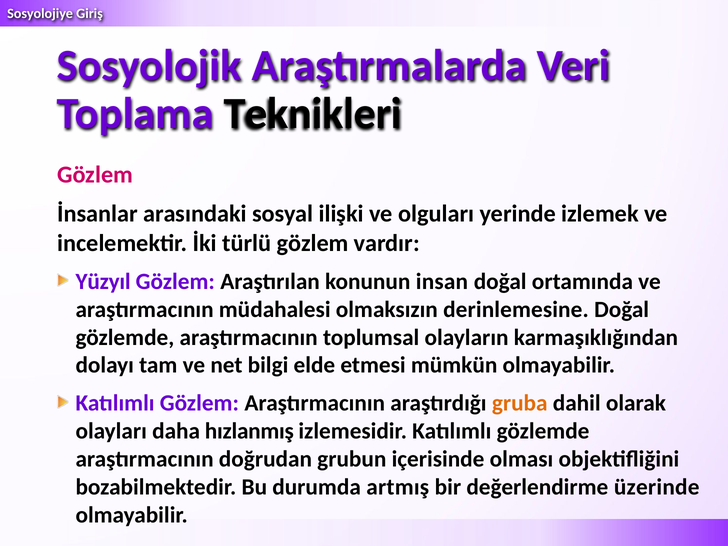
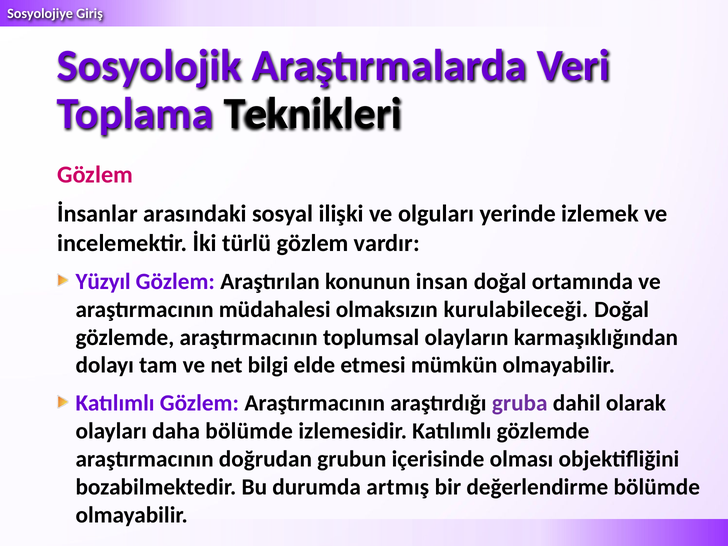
derinlemesine: derinlemesine -> kurulabileceği
gruba colour: orange -> purple
daha hızlanmış: hızlanmış -> bölümde
değerlendirme üzerinde: üzerinde -> bölümde
